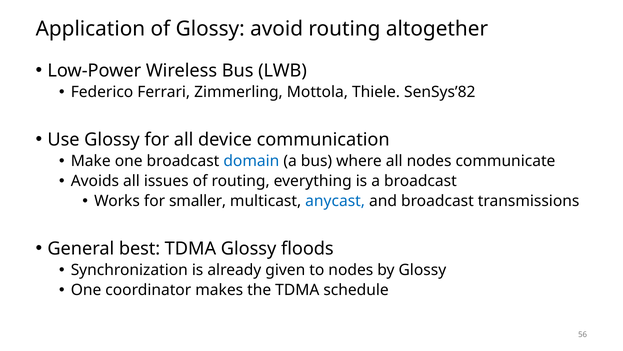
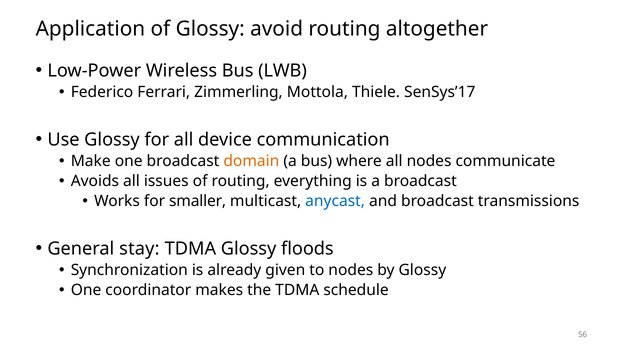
SenSys’82: SenSys’82 -> SenSys’17
domain colour: blue -> orange
best: best -> stay
